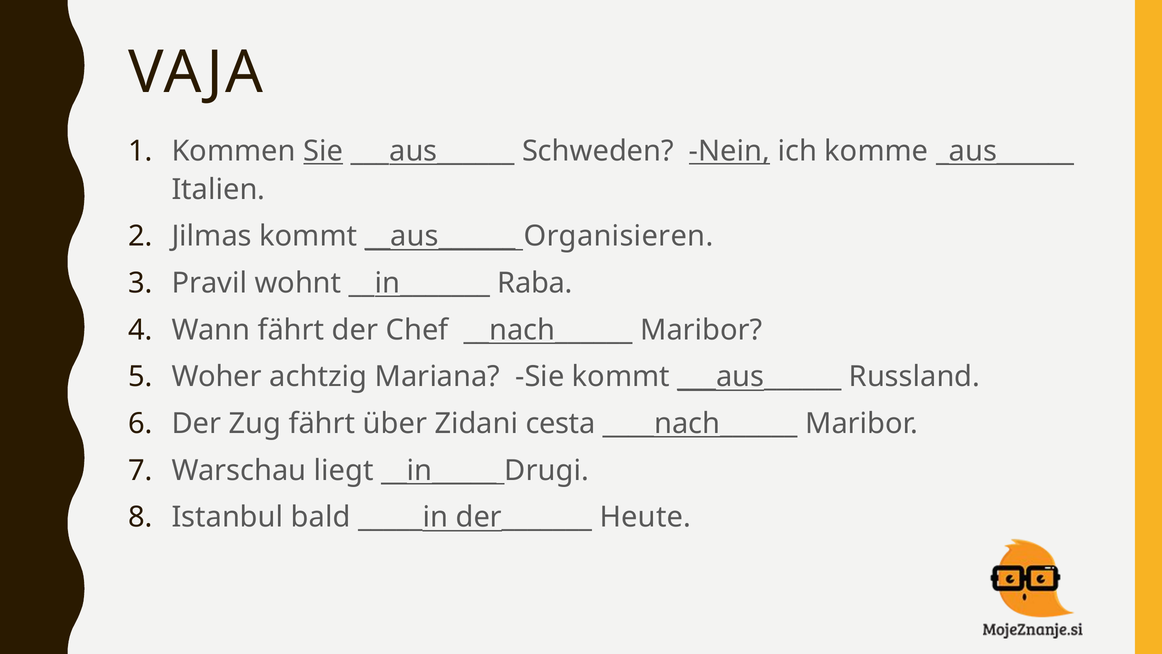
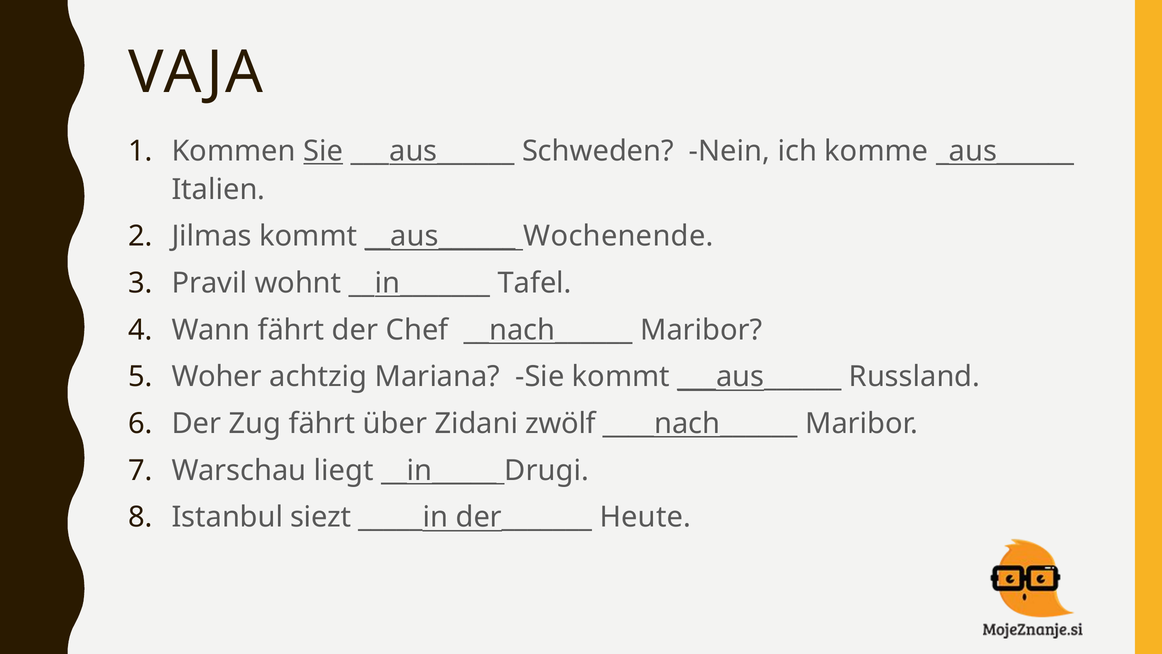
Nein underline: present -> none
Organisieren: Organisieren -> Wochenende
Raba: Raba -> Tafel
cesta: cesta -> zwölf
bald: bald -> siezt
